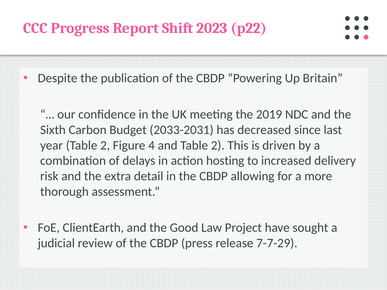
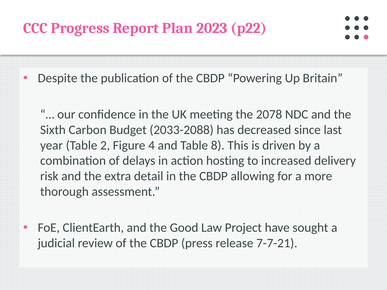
Shift: Shift -> Plan
2019: 2019 -> 2078
2033-2031: 2033-2031 -> 2033-2088
and Table 2: 2 -> 8
7-7-29: 7-7-29 -> 7-7-21
